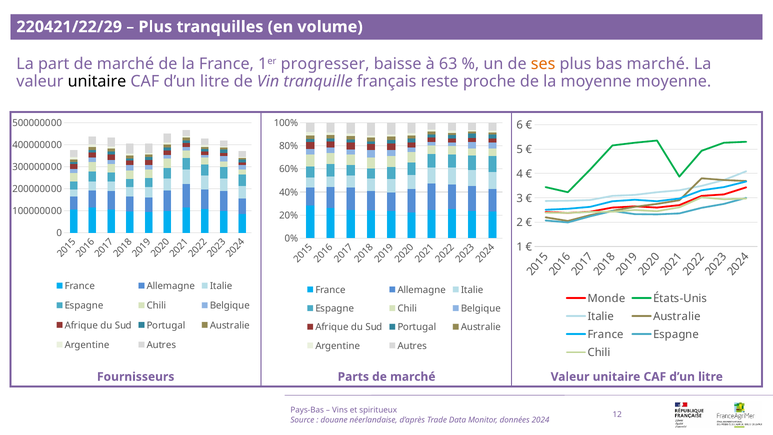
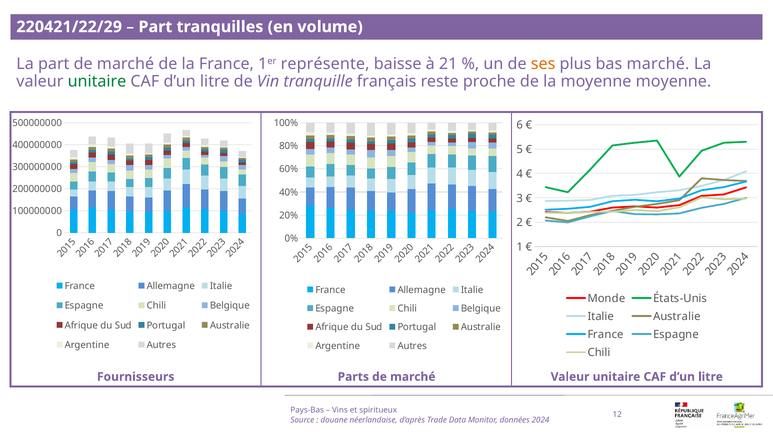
Plus at (155, 27): Plus -> Part
progresser: progresser -> représente
63: 63 -> 21
unitaire at (97, 81) colour: black -> green
